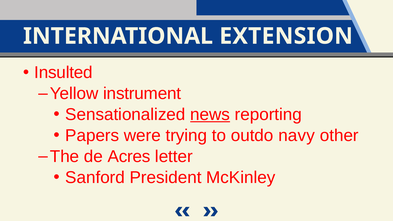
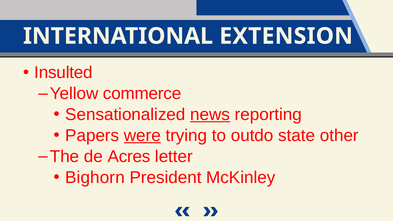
instrument: instrument -> commerce
were underline: none -> present
navy: navy -> state
Sanford: Sanford -> Bighorn
